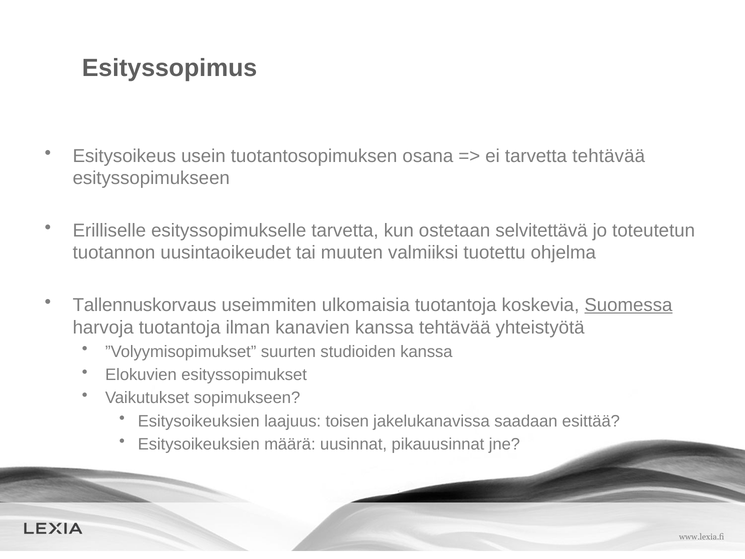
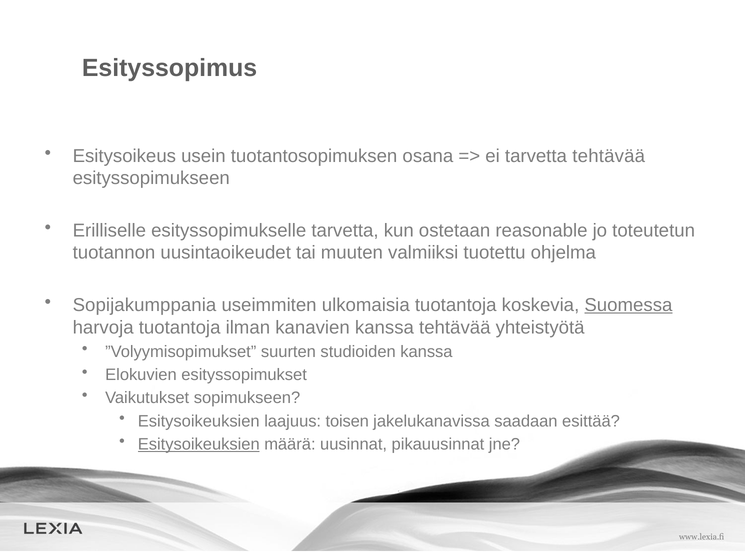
selvitettävä: selvitettävä -> reasonable
Tallennuskorvaus: Tallennuskorvaus -> Sopijakumppania
Esitysoikeuksien at (199, 444) underline: none -> present
